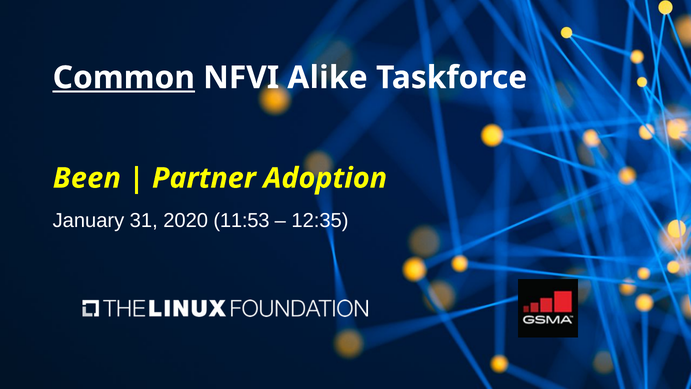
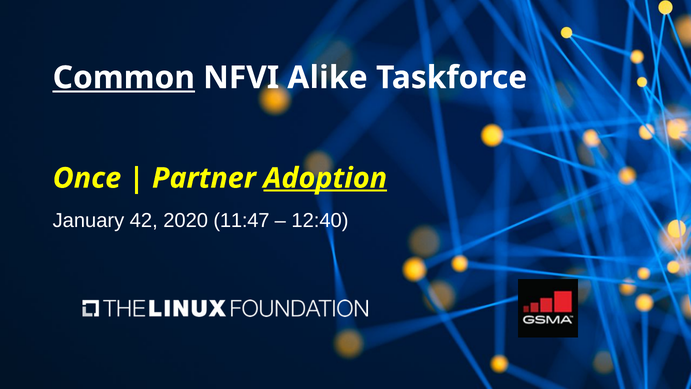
Been: Been -> Once
Adoption underline: none -> present
31: 31 -> 42
11:53: 11:53 -> 11:47
12:35: 12:35 -> 12:40
